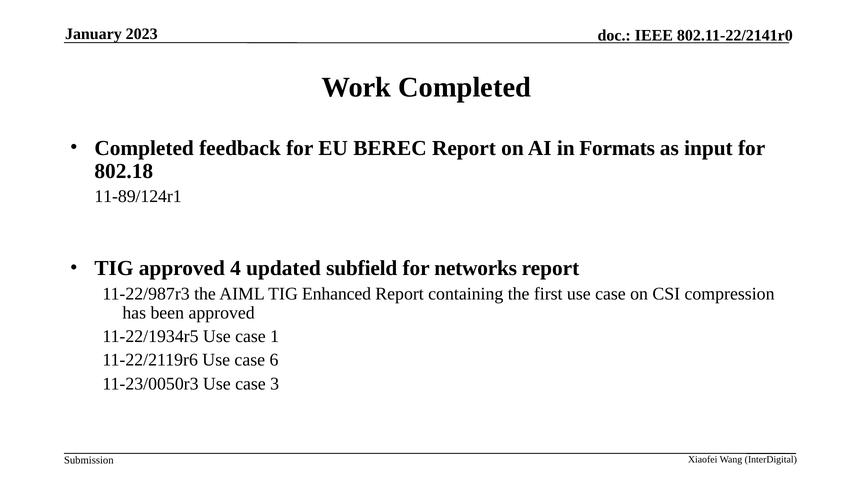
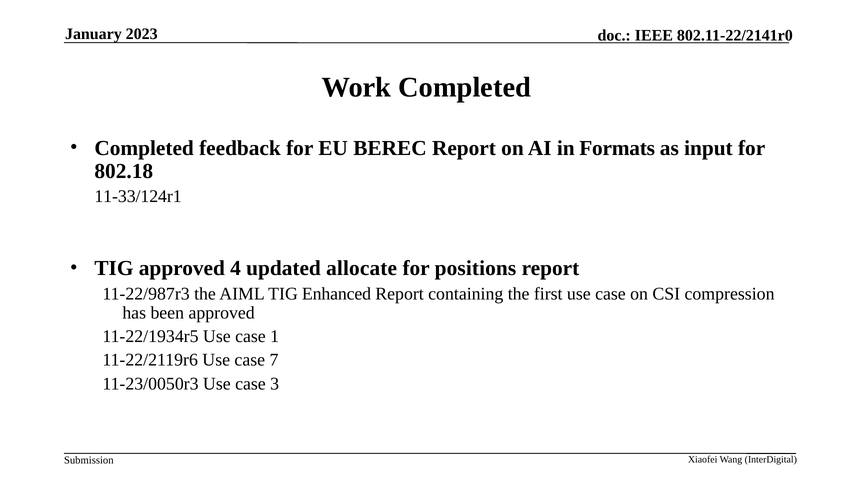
11-89/124r1: 11-89/124r1 -> 11-33/124r1
subfield: subfield -> allocate
networks: networks -> positions
6: 6 -> 7
